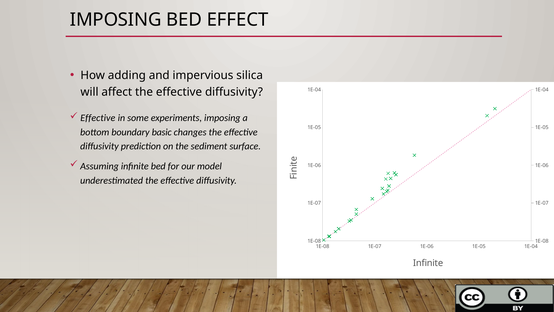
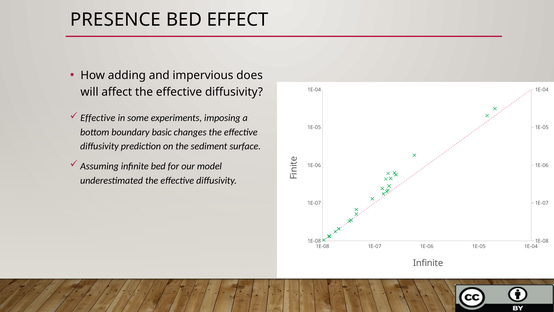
IMPOSING at (116, 20): IMPOSING -> PRESENCE
silica: silica -> does
